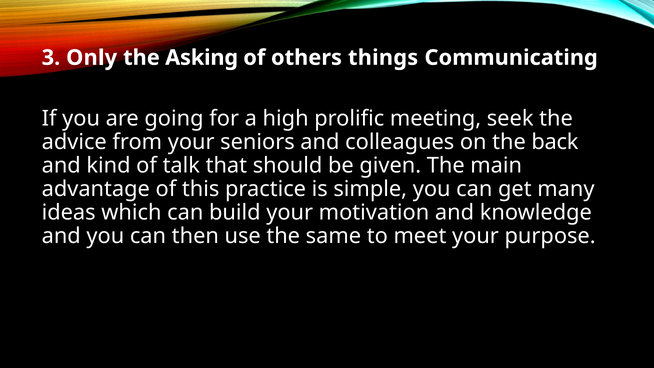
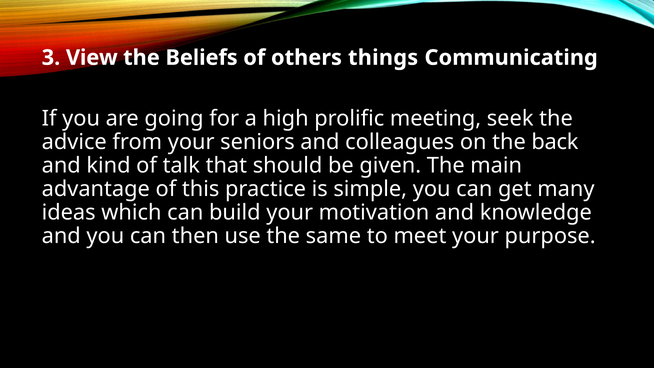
Only: Only -> View
Asking: Asking -> Beliefs
